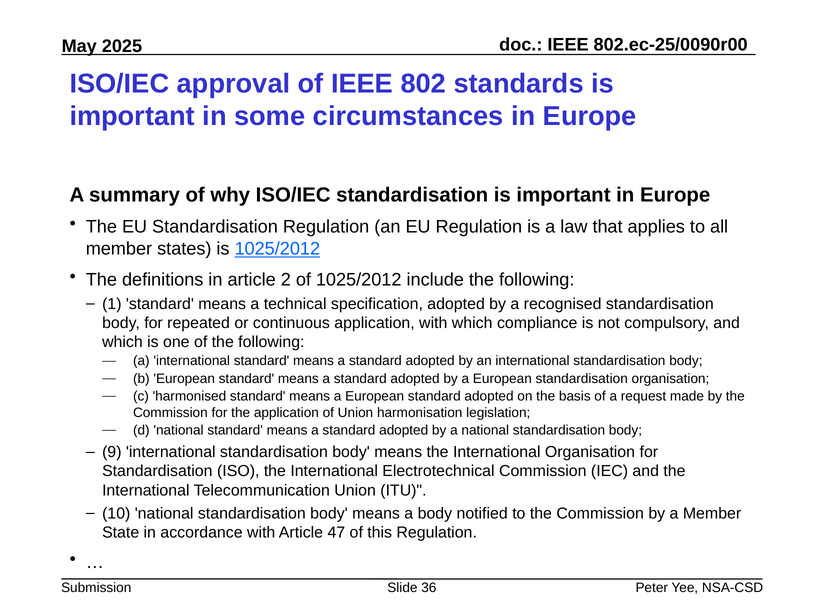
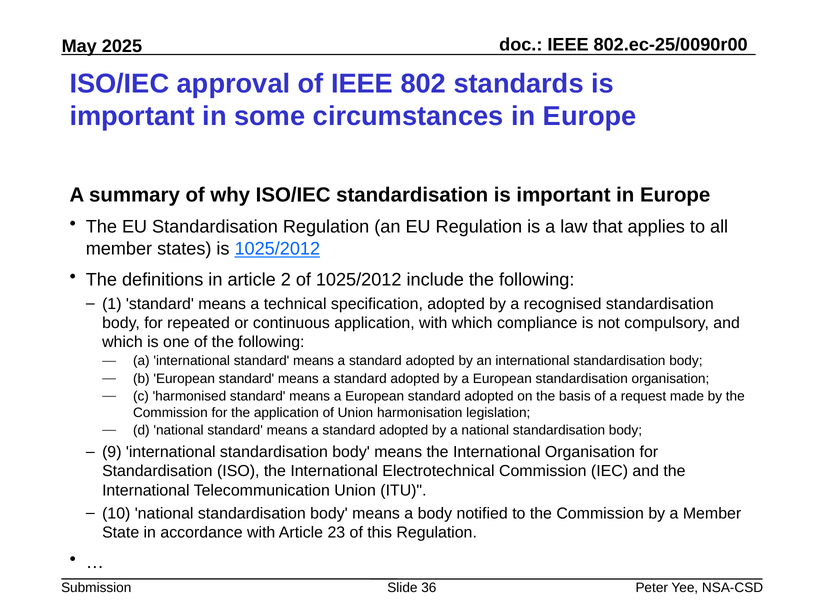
47: 47 -> 23
